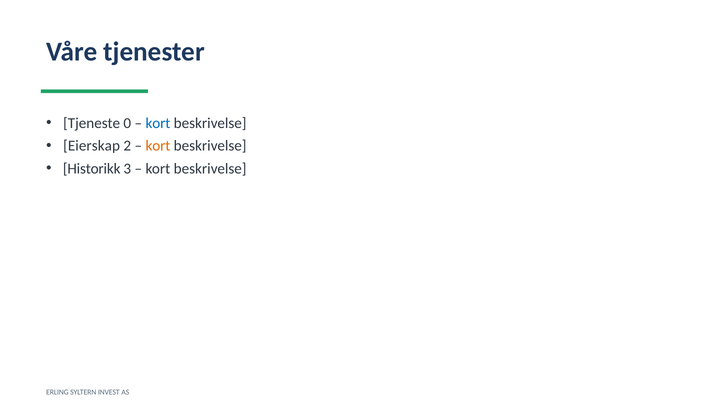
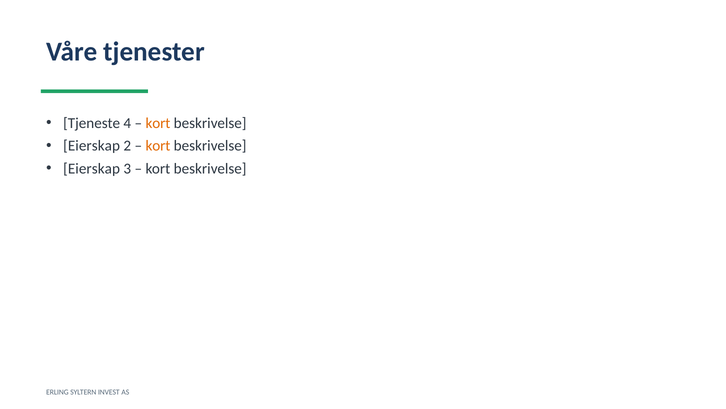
0: 0 -> 4
kort at (158, 123) colour: blue -> orange
Historikk at (92, 168): Historikk -> Eierskap
